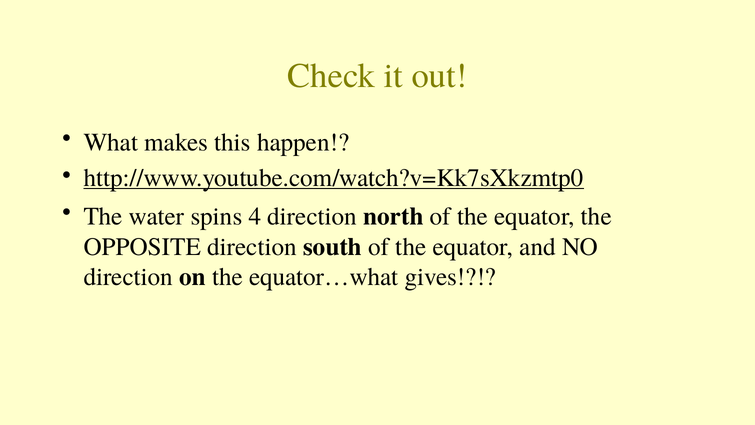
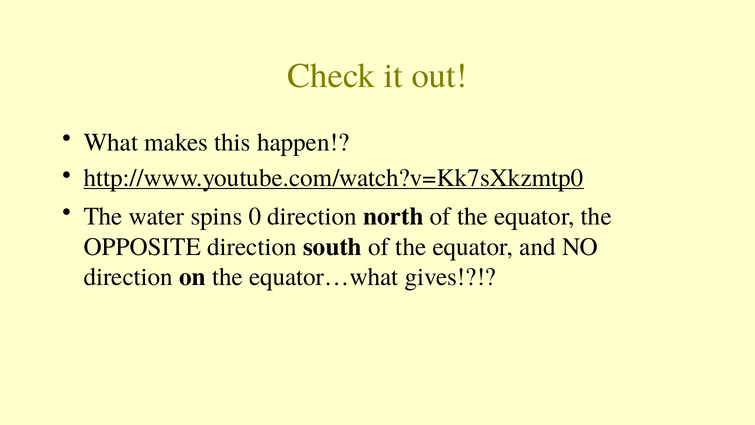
4: 4 -> 0
